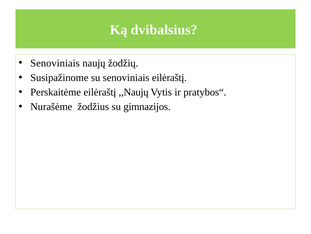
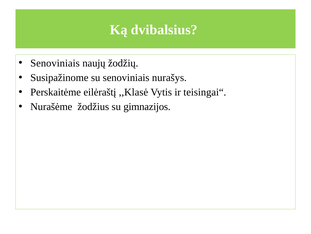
senoviniais eilėraštį: eilėraštį -> nurašys
,,Naujų: ,,Naujų -> ,,Klasė
pratybos“: pratybos“ -> teisingai“
